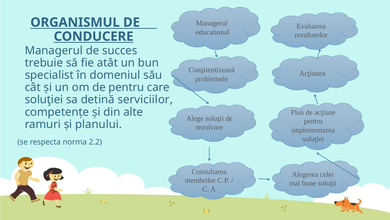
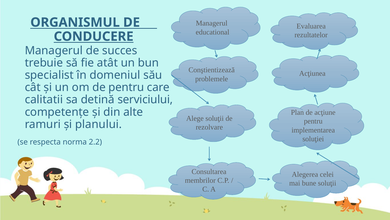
soluţiei at (44, 99): soluţiei -> calitatii
serviciilor: serviciilor -> serviciului
